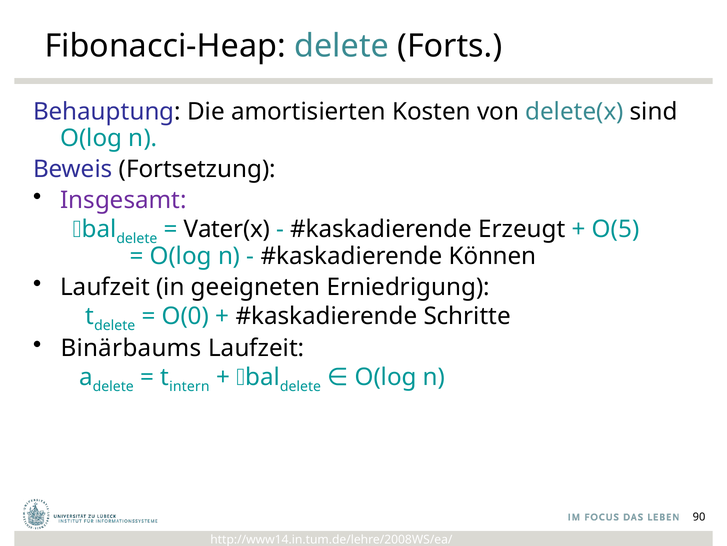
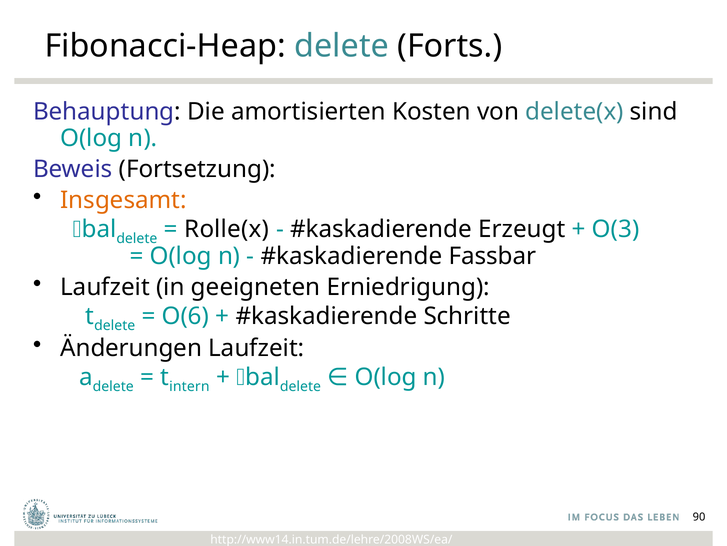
Insgesamt colour: purple -> orange
Vater(x: Vater(x -> Rolle(x
O(5: O(5 -> O(3
Können: Können -> Fassbar
O(0: O(0 -> O(6
Binärbaums: Binärbaums -> Änderungen
